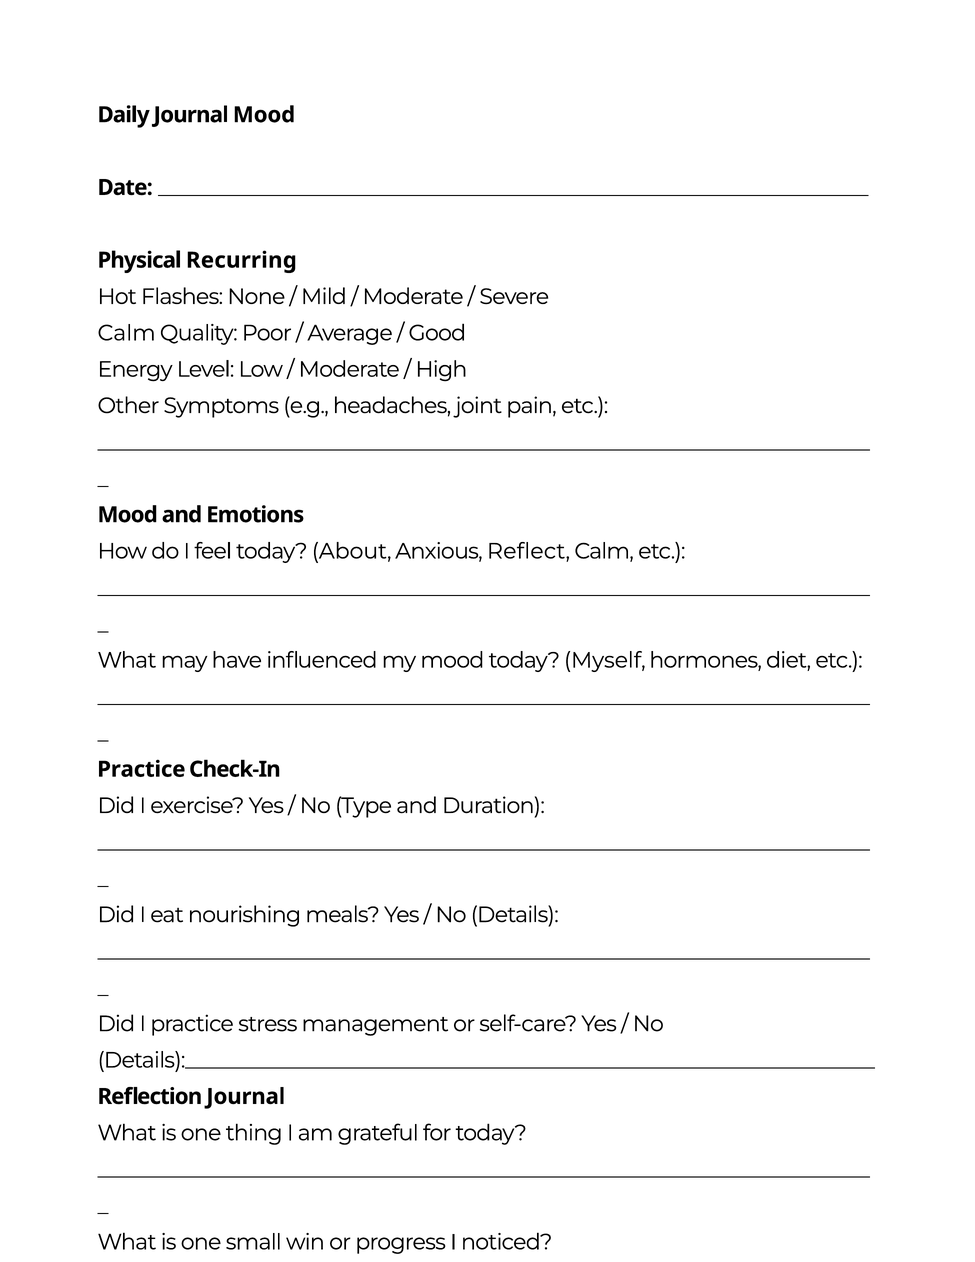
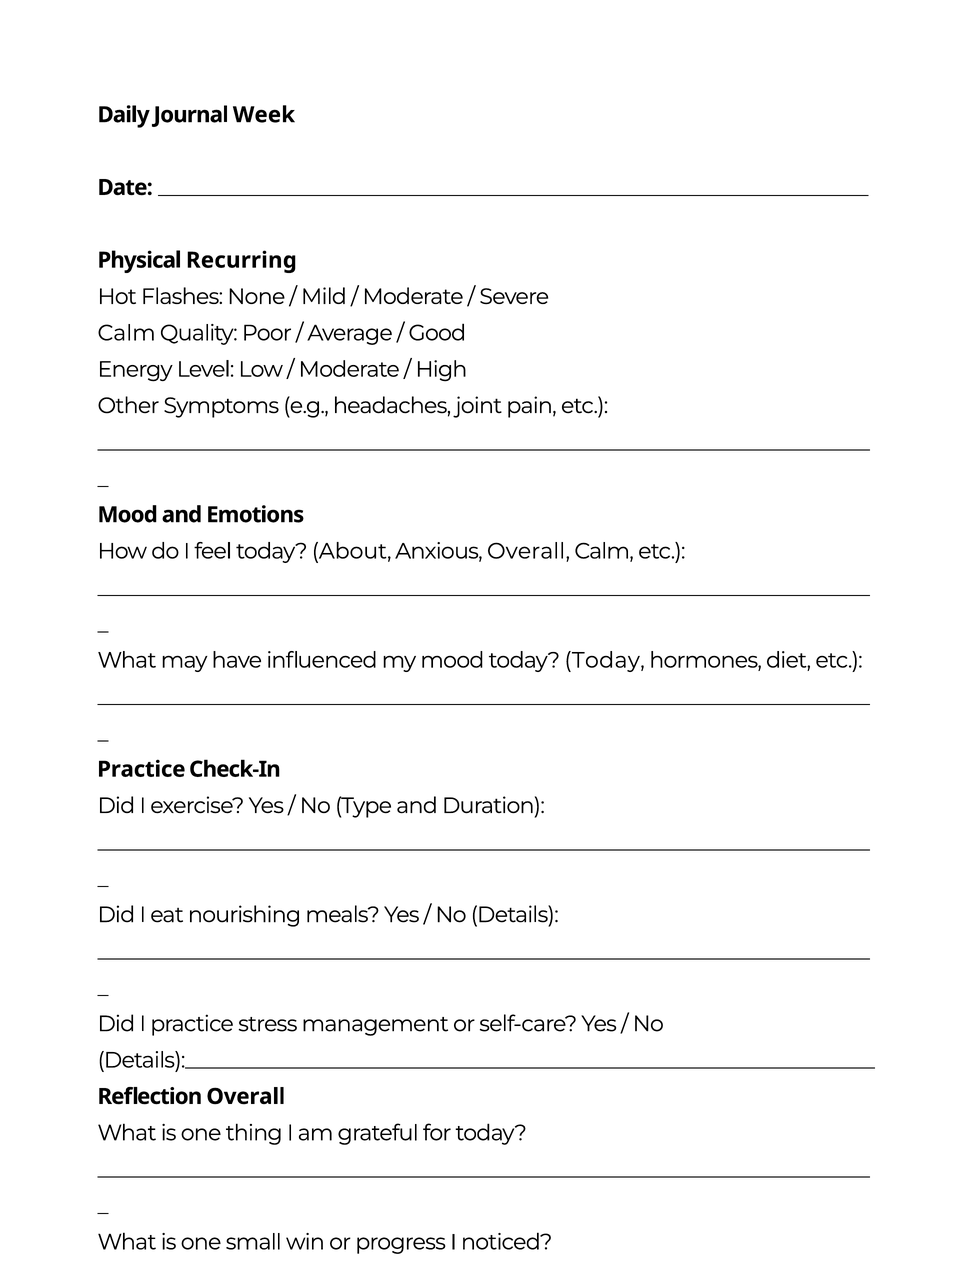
Journal Mood: Mood -> Week
Anxious Reflect: Reflect -> Overall
today Myself: Myself -> Today
Reflection Journal: Journal -> Overall
